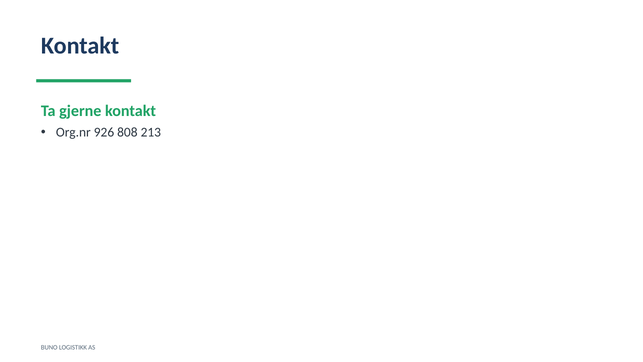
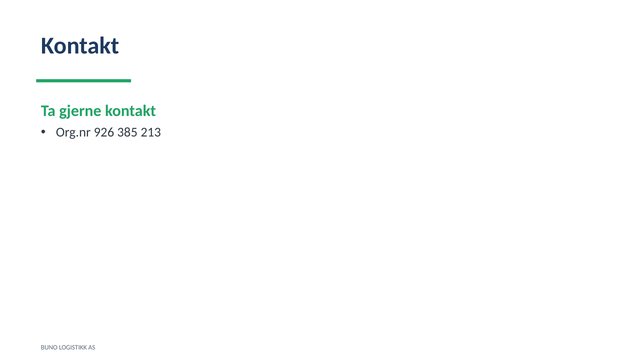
808: 808 -> 385
